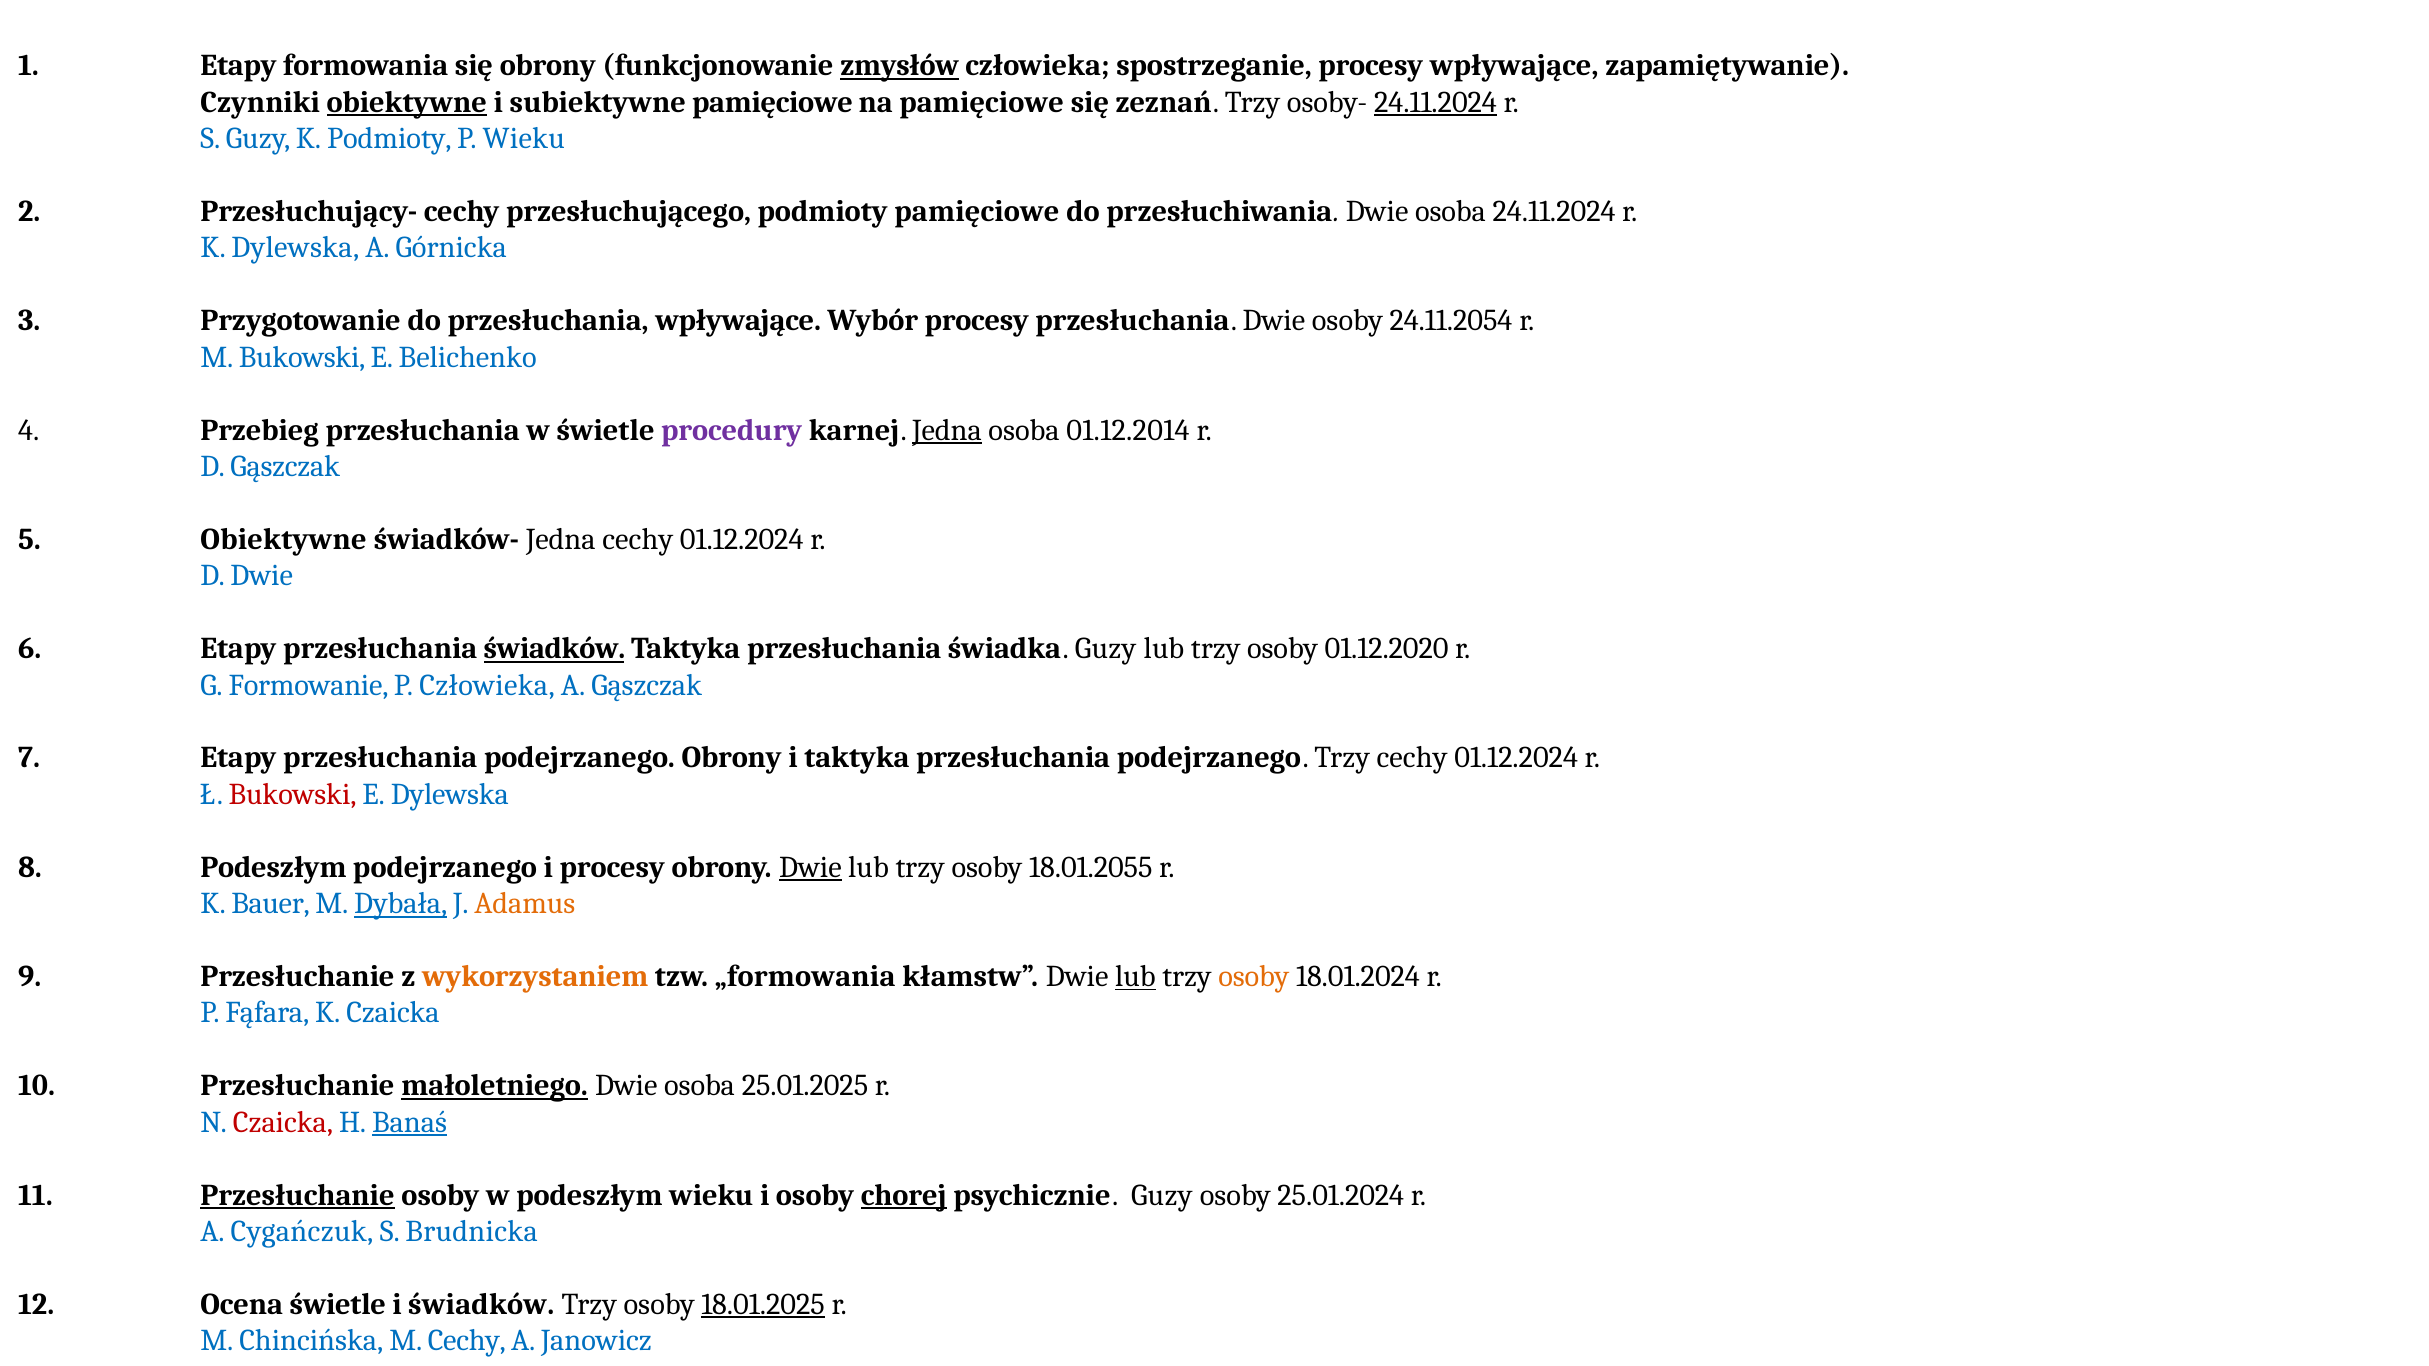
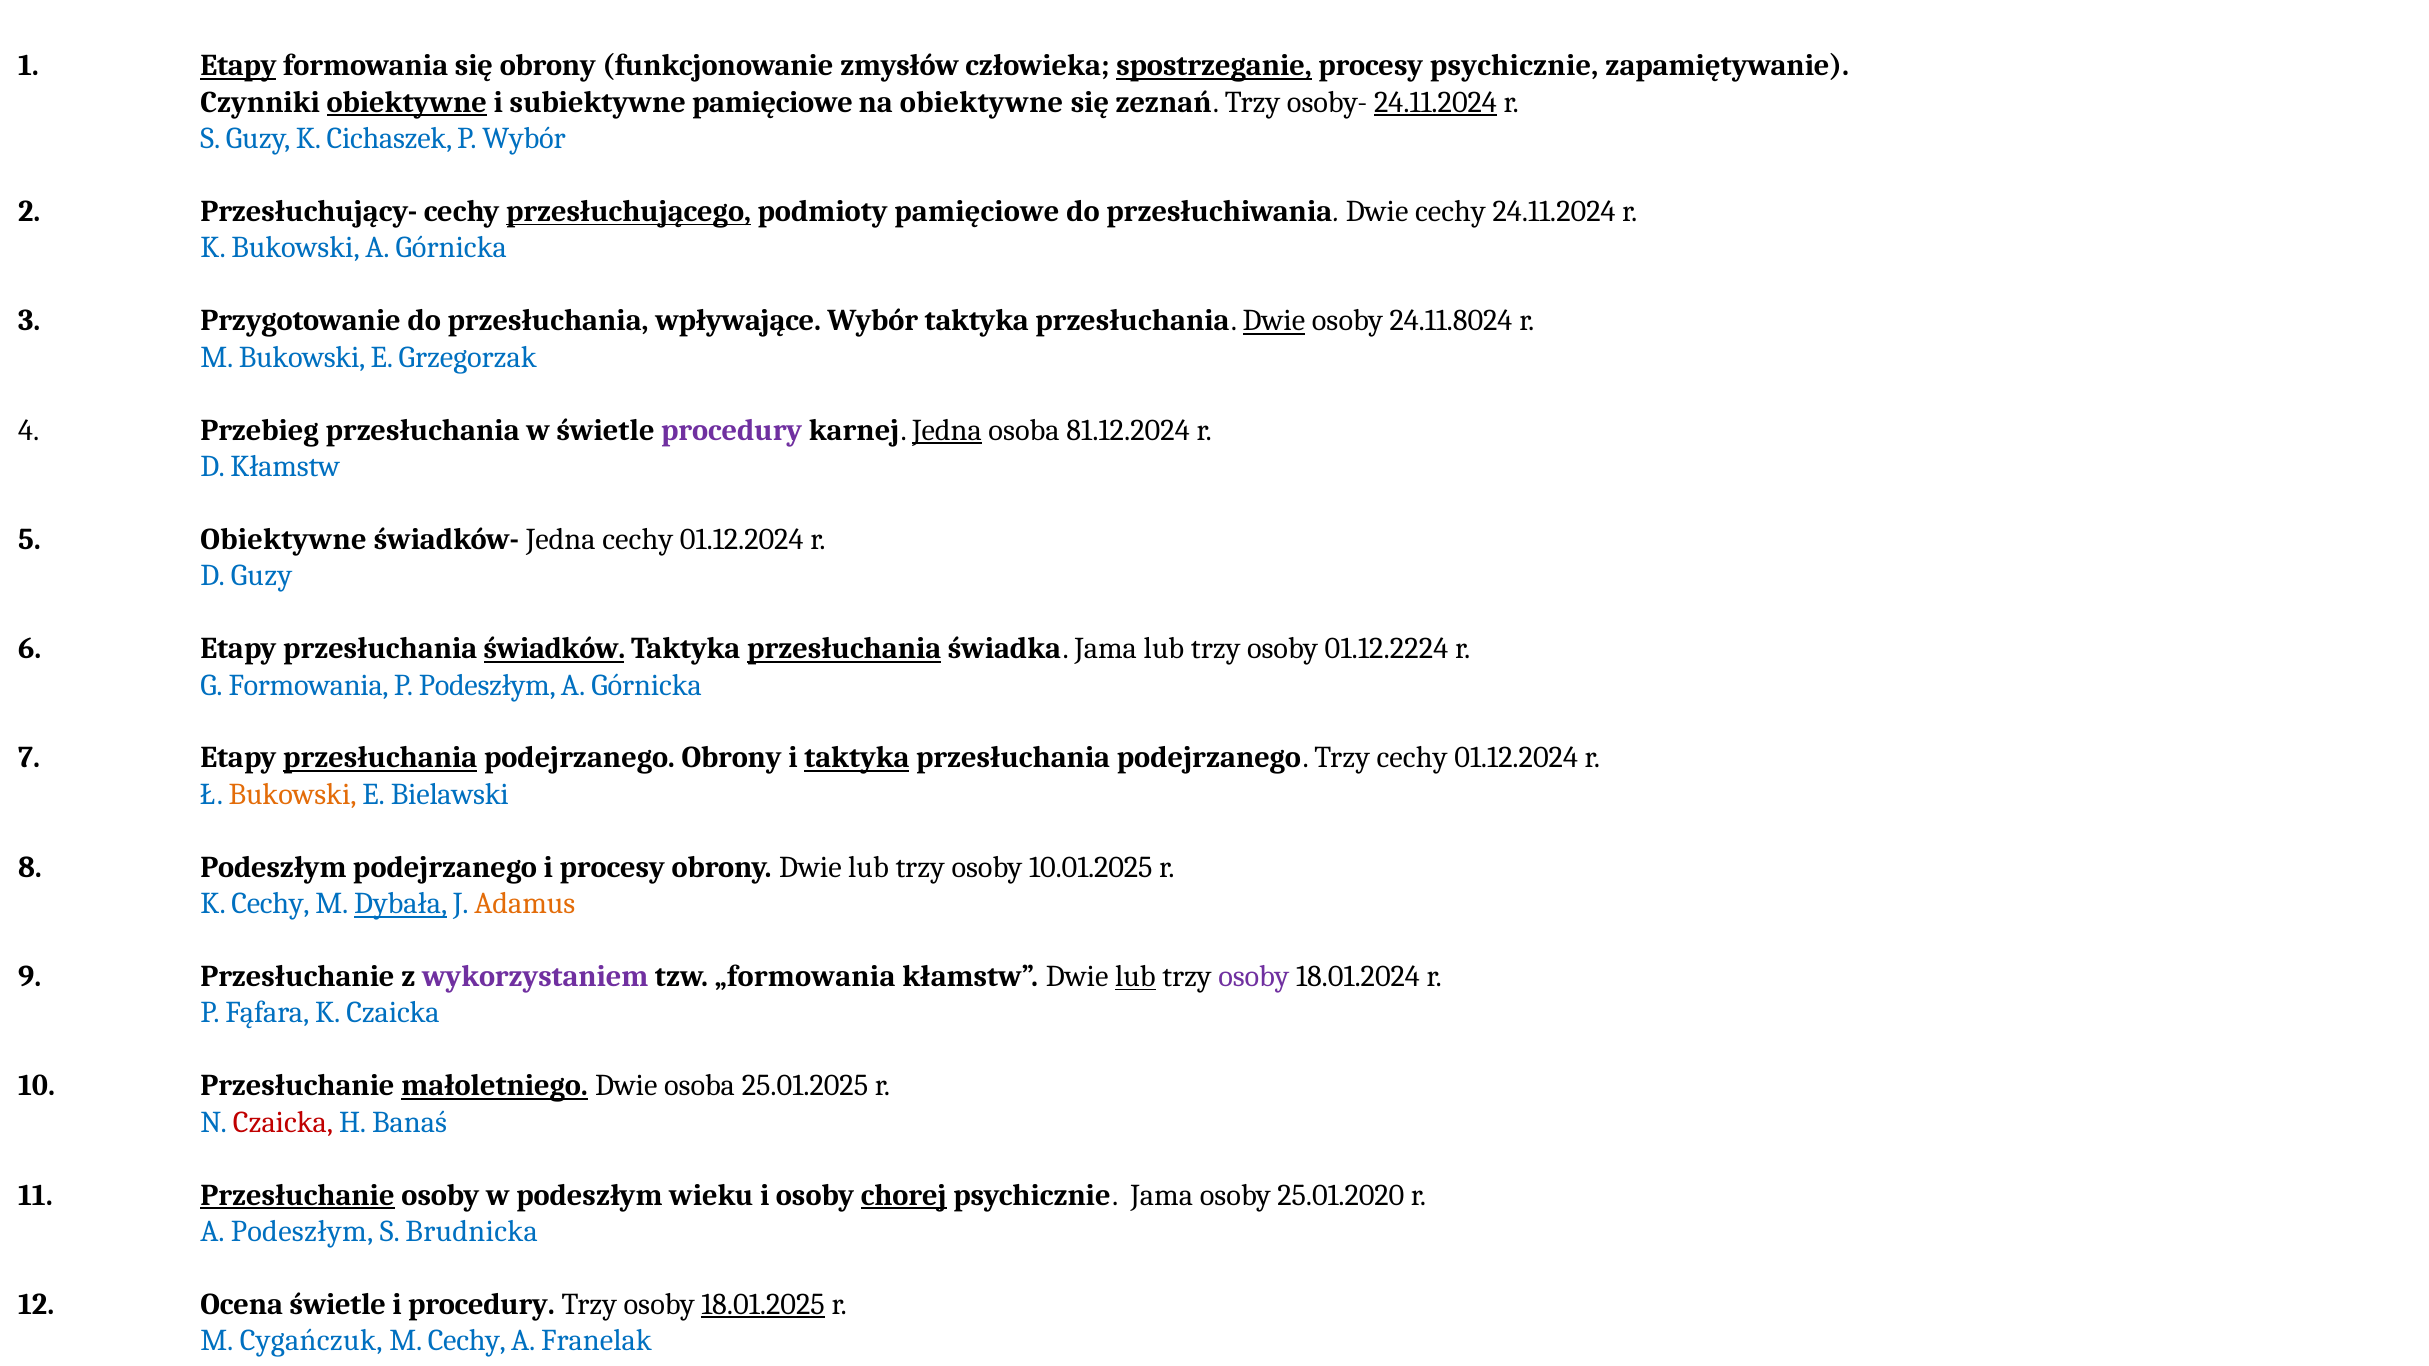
Etapy at (239, 66) underline: none -> present
zmysłów underline: present -> none
spostrzeganie underline: none -> present
procesy wpływające: wpływające -> psychicznie
na pamięciowe: pamięciowe -> obiektywne
K Podmioty: Podmioty -> Cichaszek
P Wieku: Wieku -> Wybór
przesłuchującego underline: none -> present
przesłuchiwania Dwie osoba: osoba -> cechy
K Dylewska: Dylewska -> Bukowski
Wybór procesy: procesy -> taktyka
Dwie at (1274, 321) underline: none -> present
24.11.2054: 24.11.2054 -> 24.11.8024
Belichenko: Belichenko -> Grzegorzak
01.12.2014: 01.12.2014 -> 81.12.2024
D Gąszczak: Gąszczak -> Kłamstw
D Dwie: Dwie -> Guzy
przesłuchania at (844, 649) underline: none -> present
świadka Guzy: Guzy -> Jama
01.12.2020: 01.12.2020 -> 01.12.2224
G Formowanie: Formowanie -> Formowania
P Człowieka: Człowieka -> Podeszłym
Gąszczak at (647, 685): Gąszczak -> Górnicka
przesłuchania at (380, 758) underline: none -> present
taktyka at (857, 758) underline: none -> present
Bukowski at (293, 794) colour: red -> orange
E Dylewska: Dylewska -> Bielawski
Dwie at (810, 867) underline: present -> none
18.01.2055: 18.01.2055 -> 10.01.2025
K Bauer: Bauer -> Cechy
wykorzystaniem colour: orange -> purple
osoby at (1254, 977) colour: orange -> purple
Banaś underline: present -> none
psychicznie Guzy: Guzy -> Jama
25.01.2024: 25.01.2024 -> 25.01.2020
A Cygańczuk: Cygańczuk -> Podeszłym
i świadków: świadków -> procedury
Chincińska: Chincińska -> Cygańczuk
Janowicz: Janowicz -> Franelak
